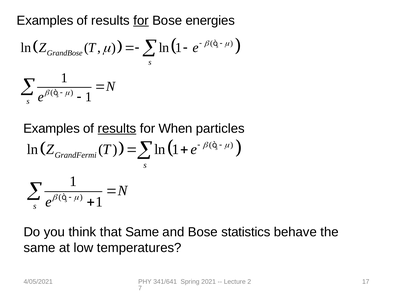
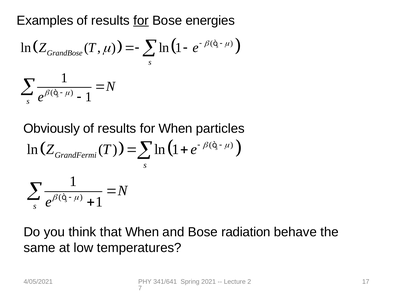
Examples at (52, 128): Examples -> Obviously
results at (117, 128) underline: present -> none
that Same: Same -> When
statistics: statistics -> radiation
